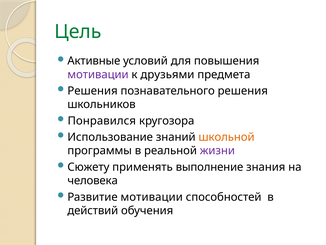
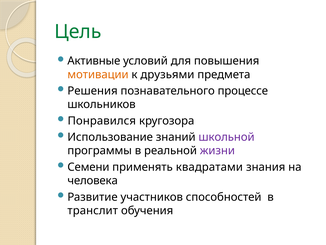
мотивации at (98, 74) colour: purple -> orange
познавательного решения: решения -> процессе
школьной colour: orange -> purple
Сюжету: Сюжету -> Семени
выполнение: выполнение -> квадратами
Развитие мотивации: мотивации -> участников
действий: действий -> транслит
